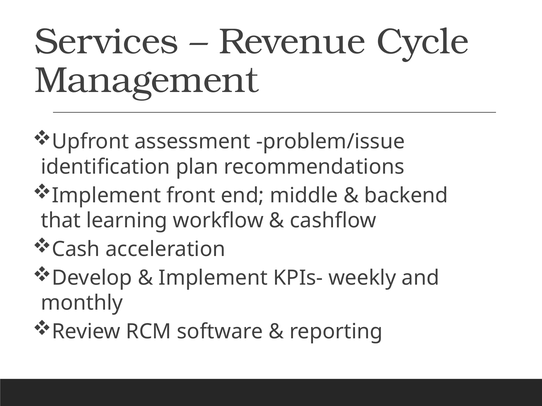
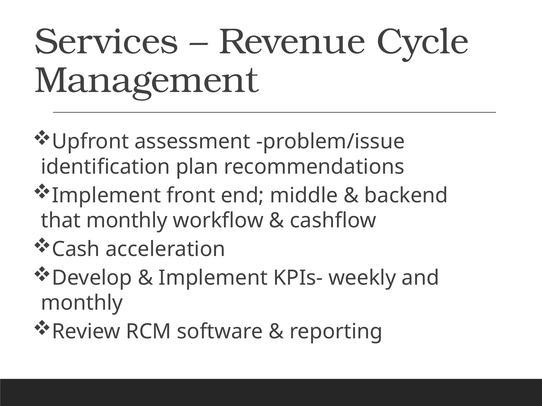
that learning: learning -> monthly
